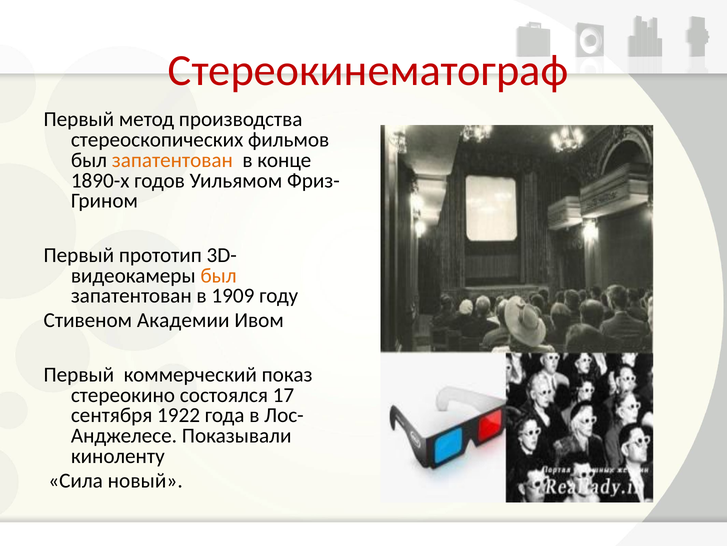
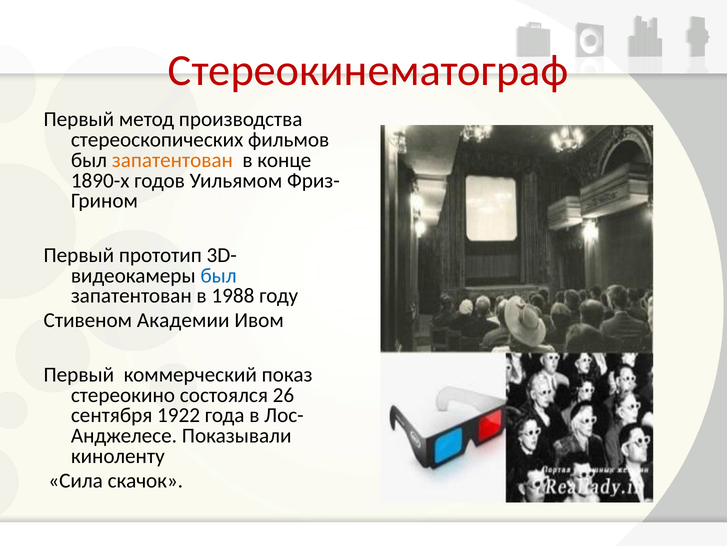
был at (218, 275) colour: orange -> blue
1909: 1909 -> 1988
17: 17 -> 26
новый: новый -> скачок
